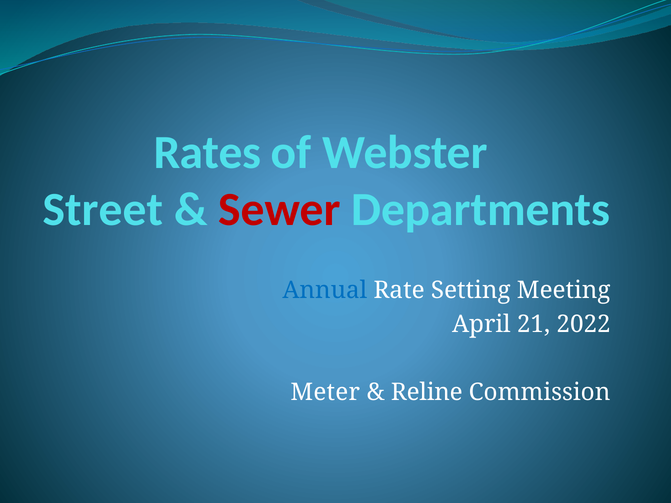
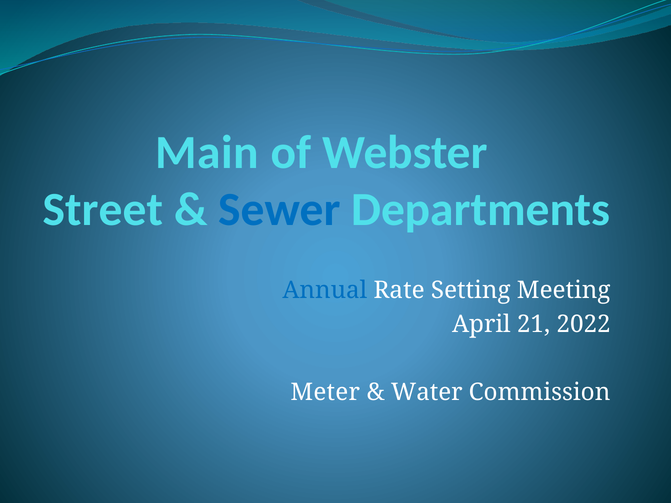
Rates: Rates -> Main
Sewer colour: red -> blue
Reline: Reline -> Water
